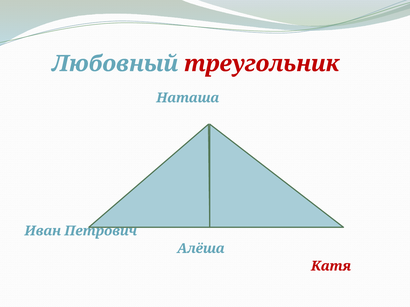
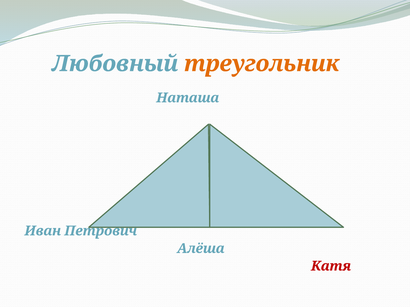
треугольник colour: red -> orange
